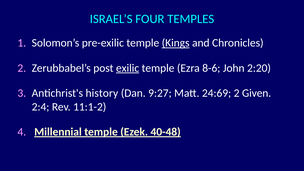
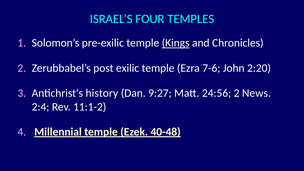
exilic underline: present -> none
8-6: 8-6 -> 7-6
24:69: 24:69 -> 24:56
Given: Given -> News
